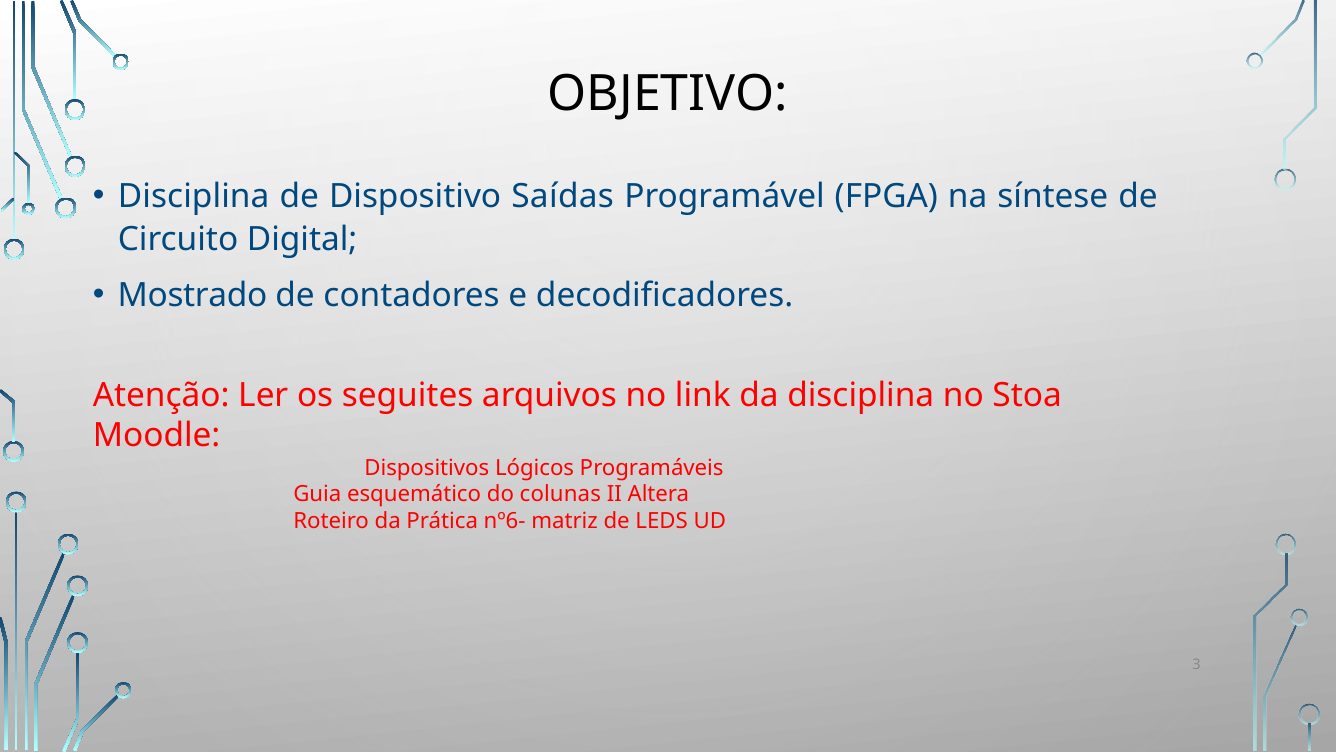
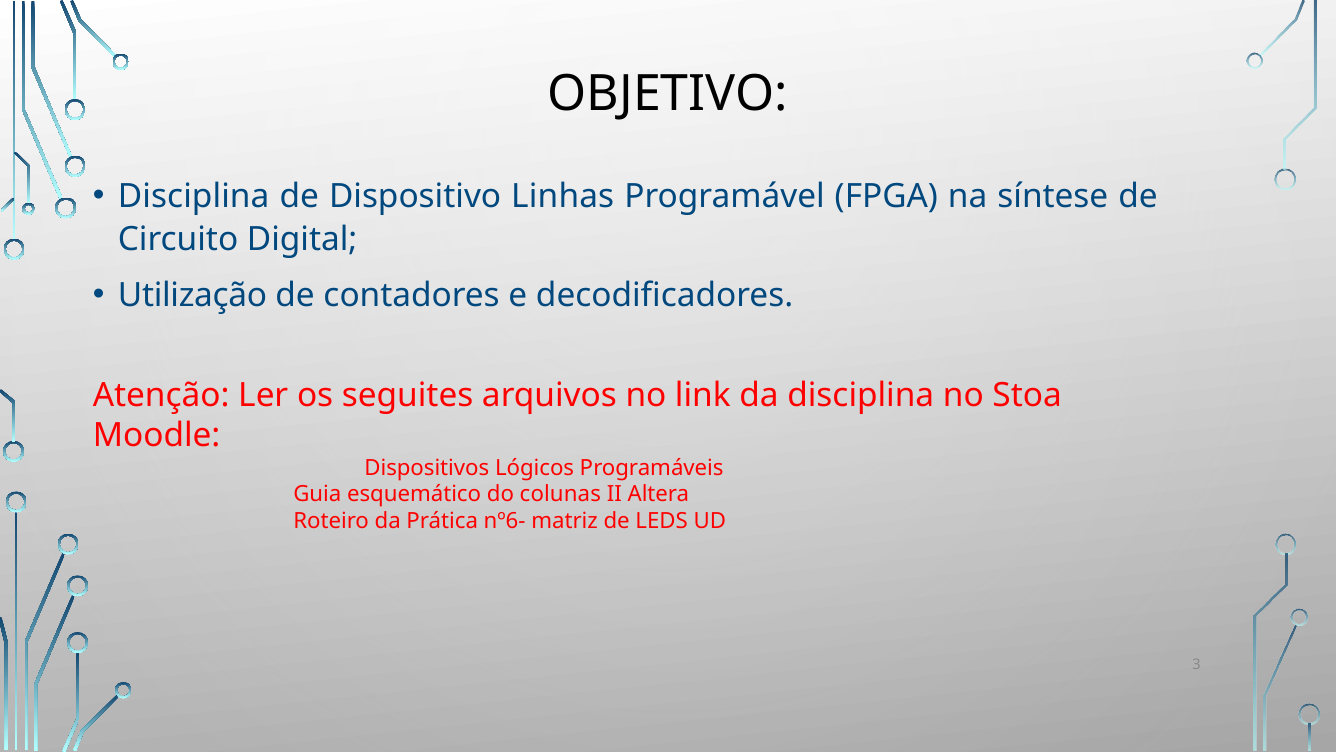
Saídas: Saídas -> Linhas
Mostrado: Mostrado -> Utilização
